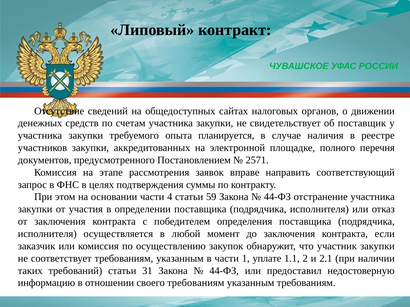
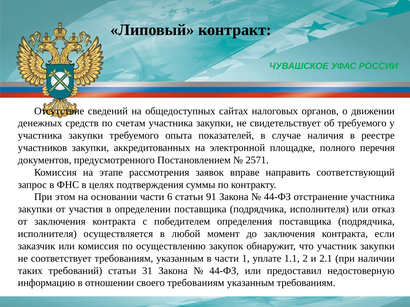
об поставщик: поставщик -> требуемого
планируется: планируется -> показателей
4: 4 -> 6
59: 59 -> 91
